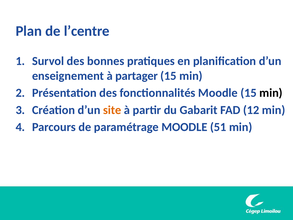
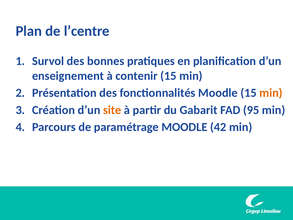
partager: partager -> contenir
min at (271, 93) colour: black -> orange
12: 12 -> 95
51: 51 -> 42
